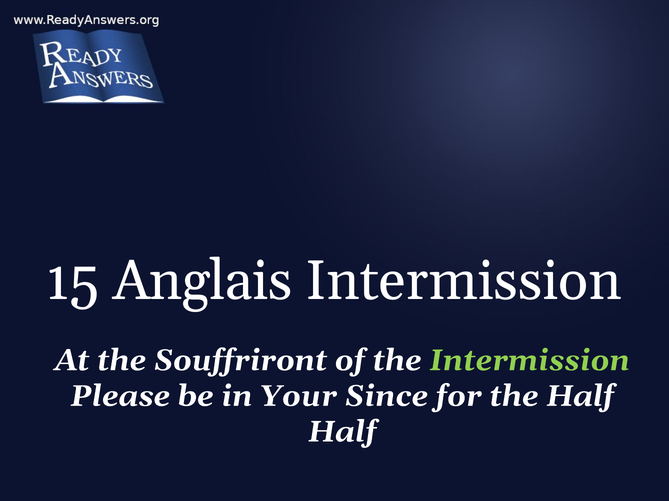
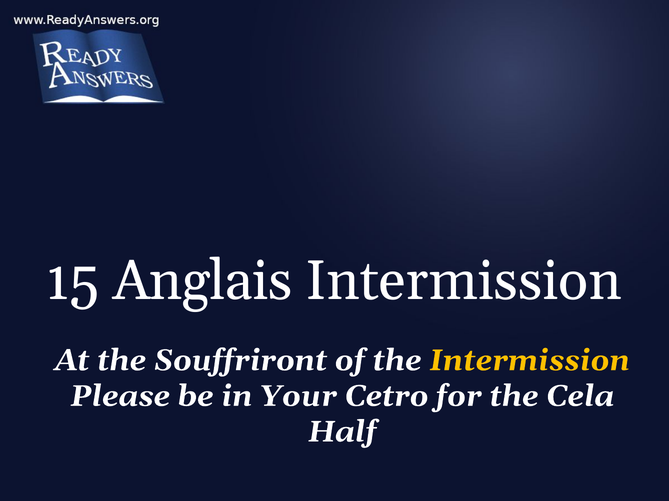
Intermission at (530, 361) colour: light green -> yellow
Since: Since -> Cetro
the Half: Half -> Cela
